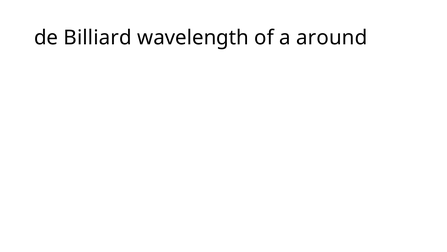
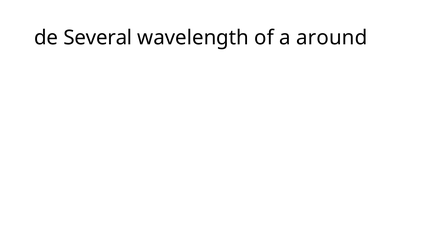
Billiard: Billiard -> Several
